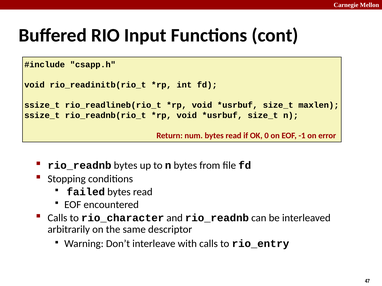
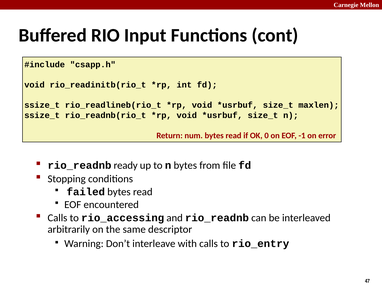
rio_readnb bytes: bytes -> ready
rio_character: rio_character -> rio_accessing
